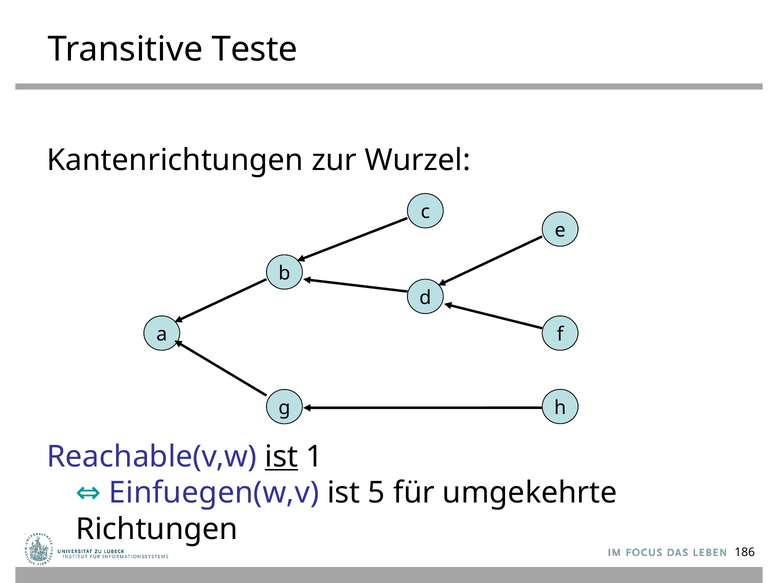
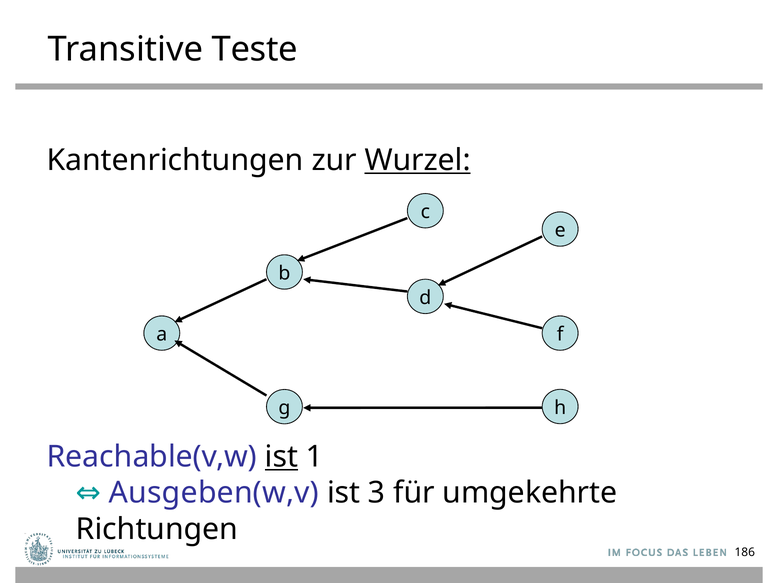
Wurzel underline: none -> present
Einfuegen(w,v: Einfuegen(w,v -> Ausgeben(w,v
5: 5 -> 3
